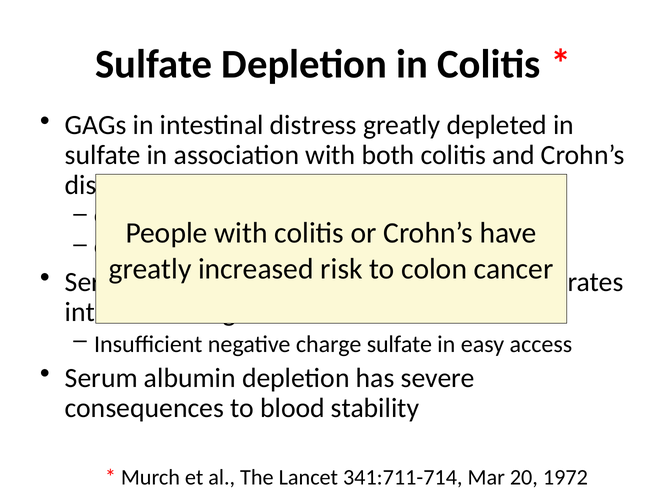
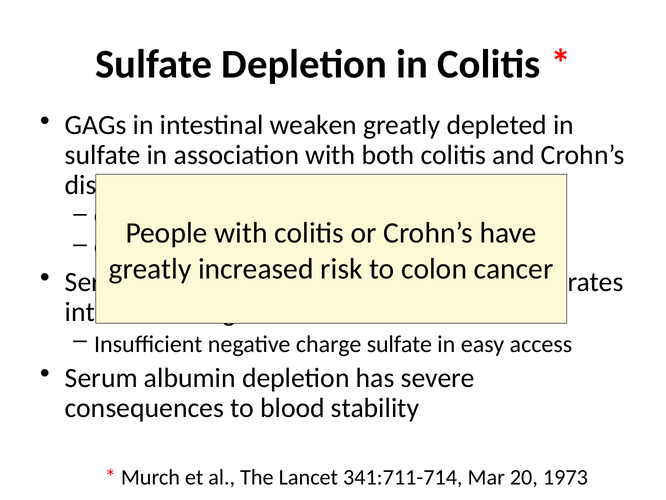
distress: distress -> weaken
1972: 1972 -> 1973
